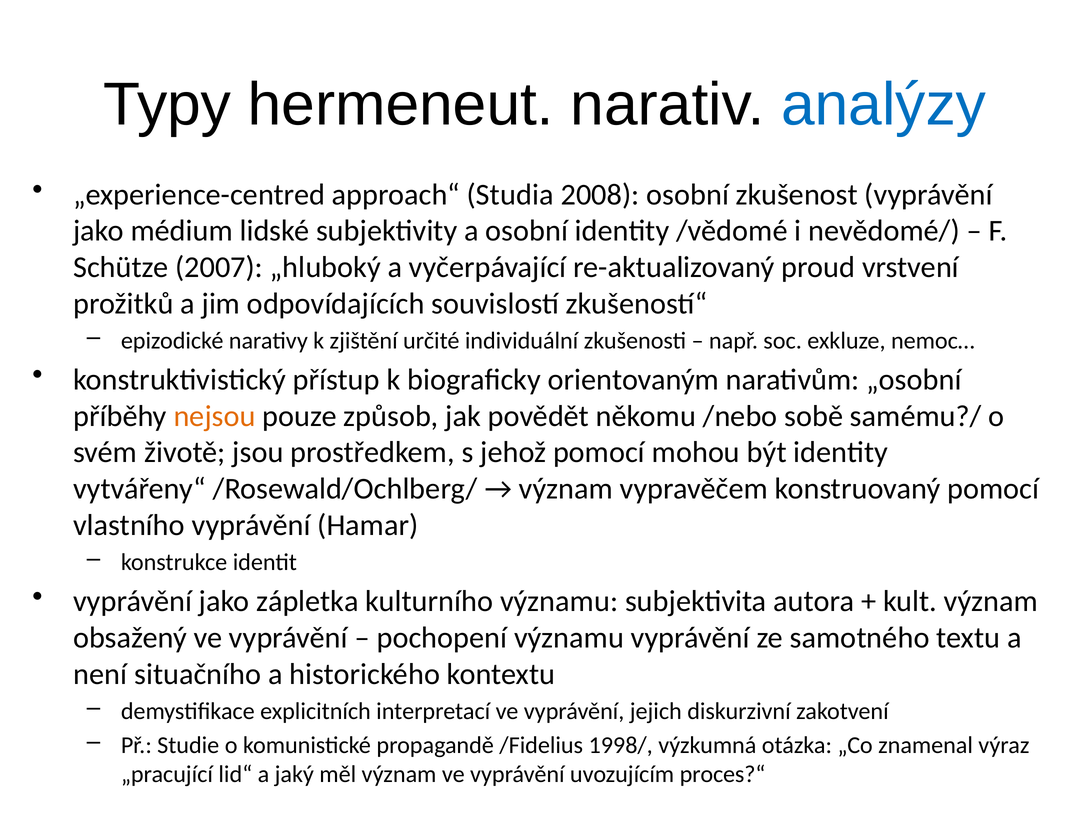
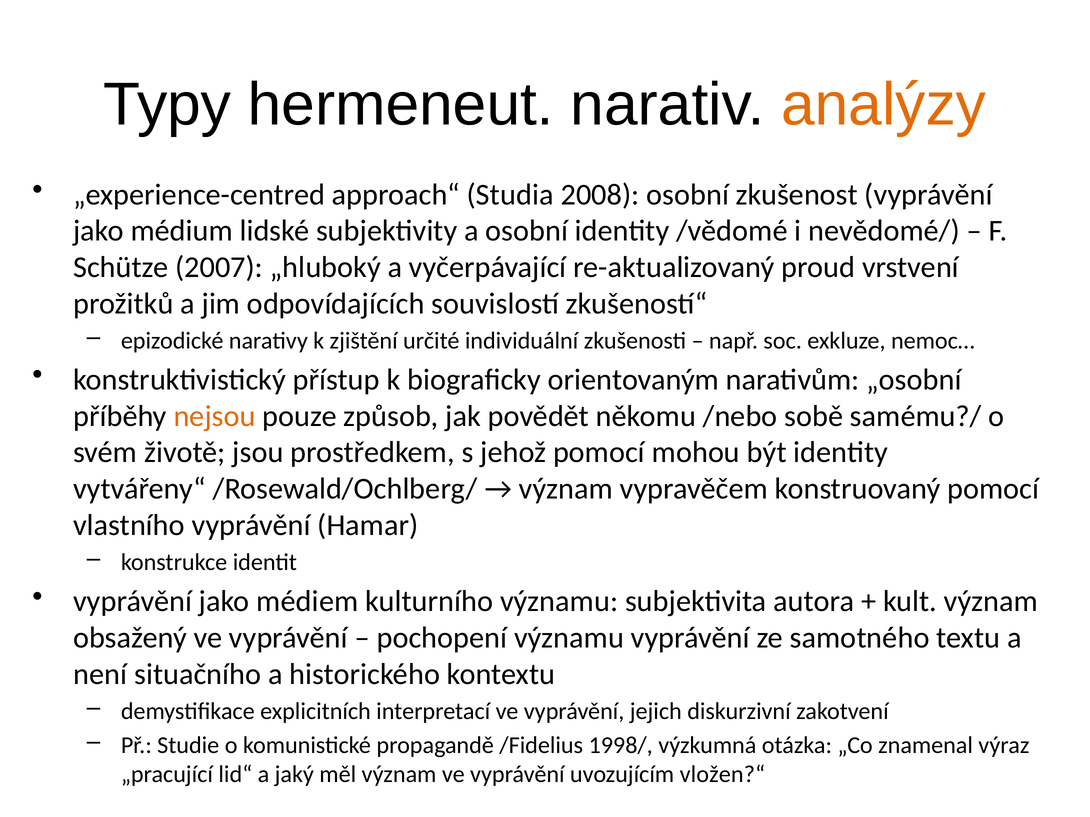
analýzy colour: blue -> orange
zápletka: zápletka -> médiem
proces?“: proces?“ -> vložen?“
